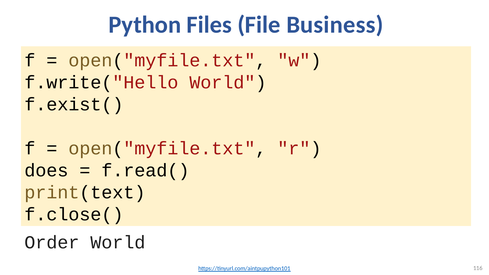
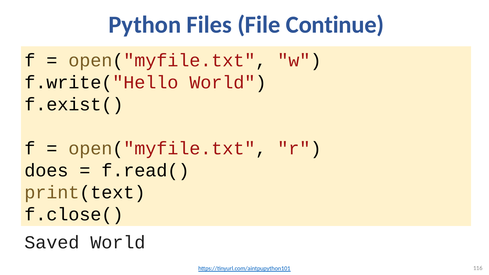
Business: Business -> Continue
Order: Order -> Saved
